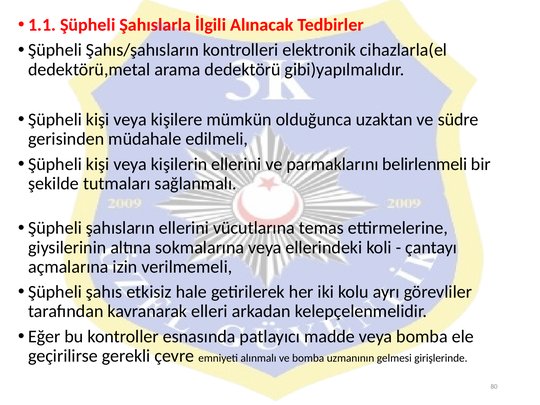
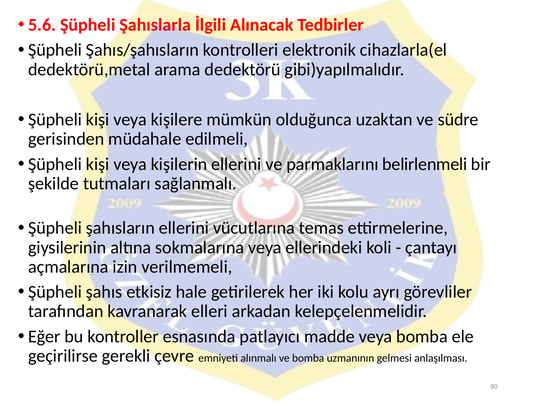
1.1: 1.1 -> 5.6
girişlerinde: girişlerinde -> anlaşılması
